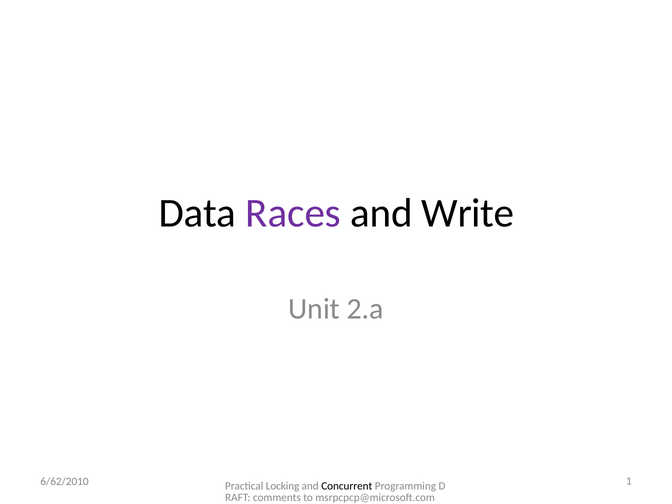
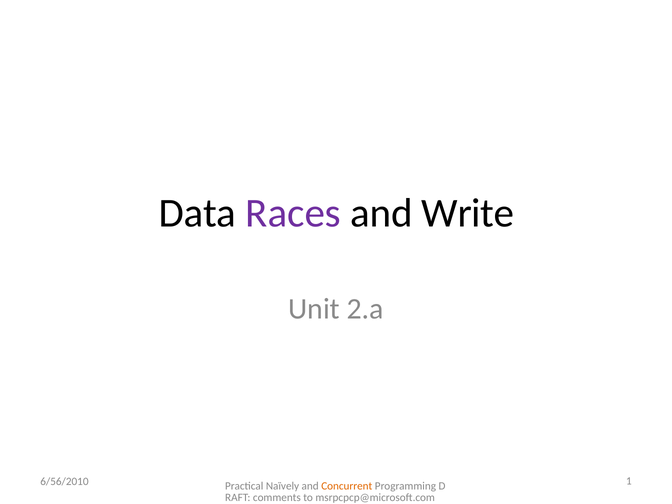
6/62/2010: 6/62/2010 -> 6/56/2010
Locking: Locking -> Naïvely
Concurrent colour: black -> orange
